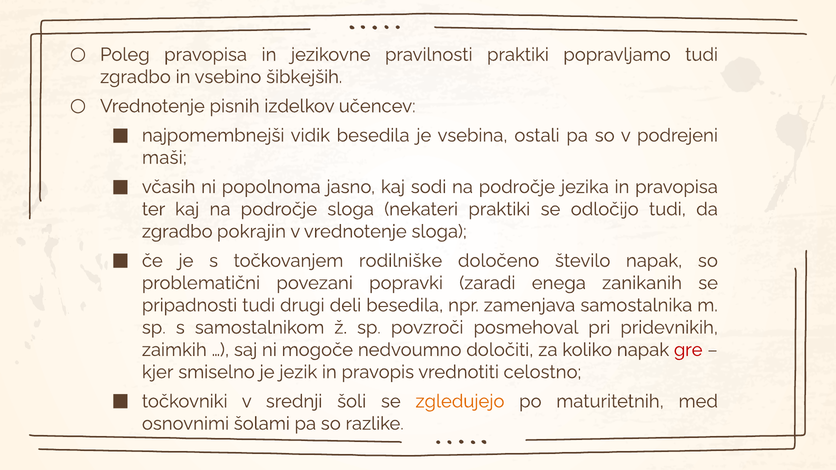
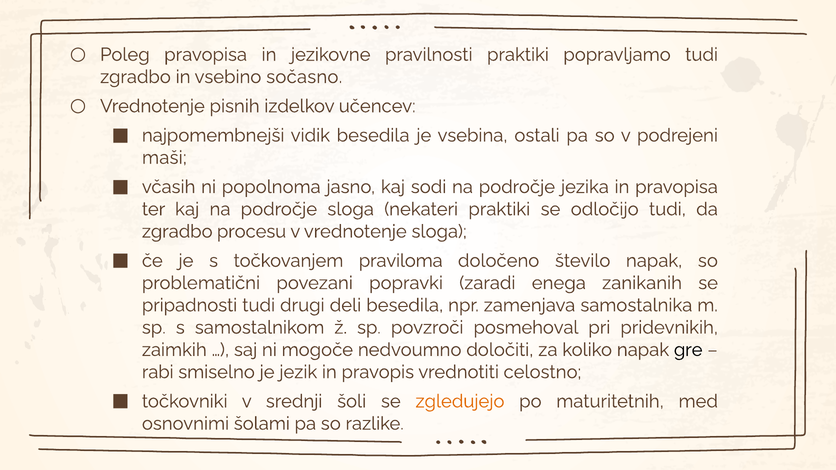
šibkejših: šibkejših -> sočasno
pokrajin: pokrajin -> procesu
rodilniške: rodilniške -> praviloma
gre colour: red -> black
kjer: kjer -> rabi
